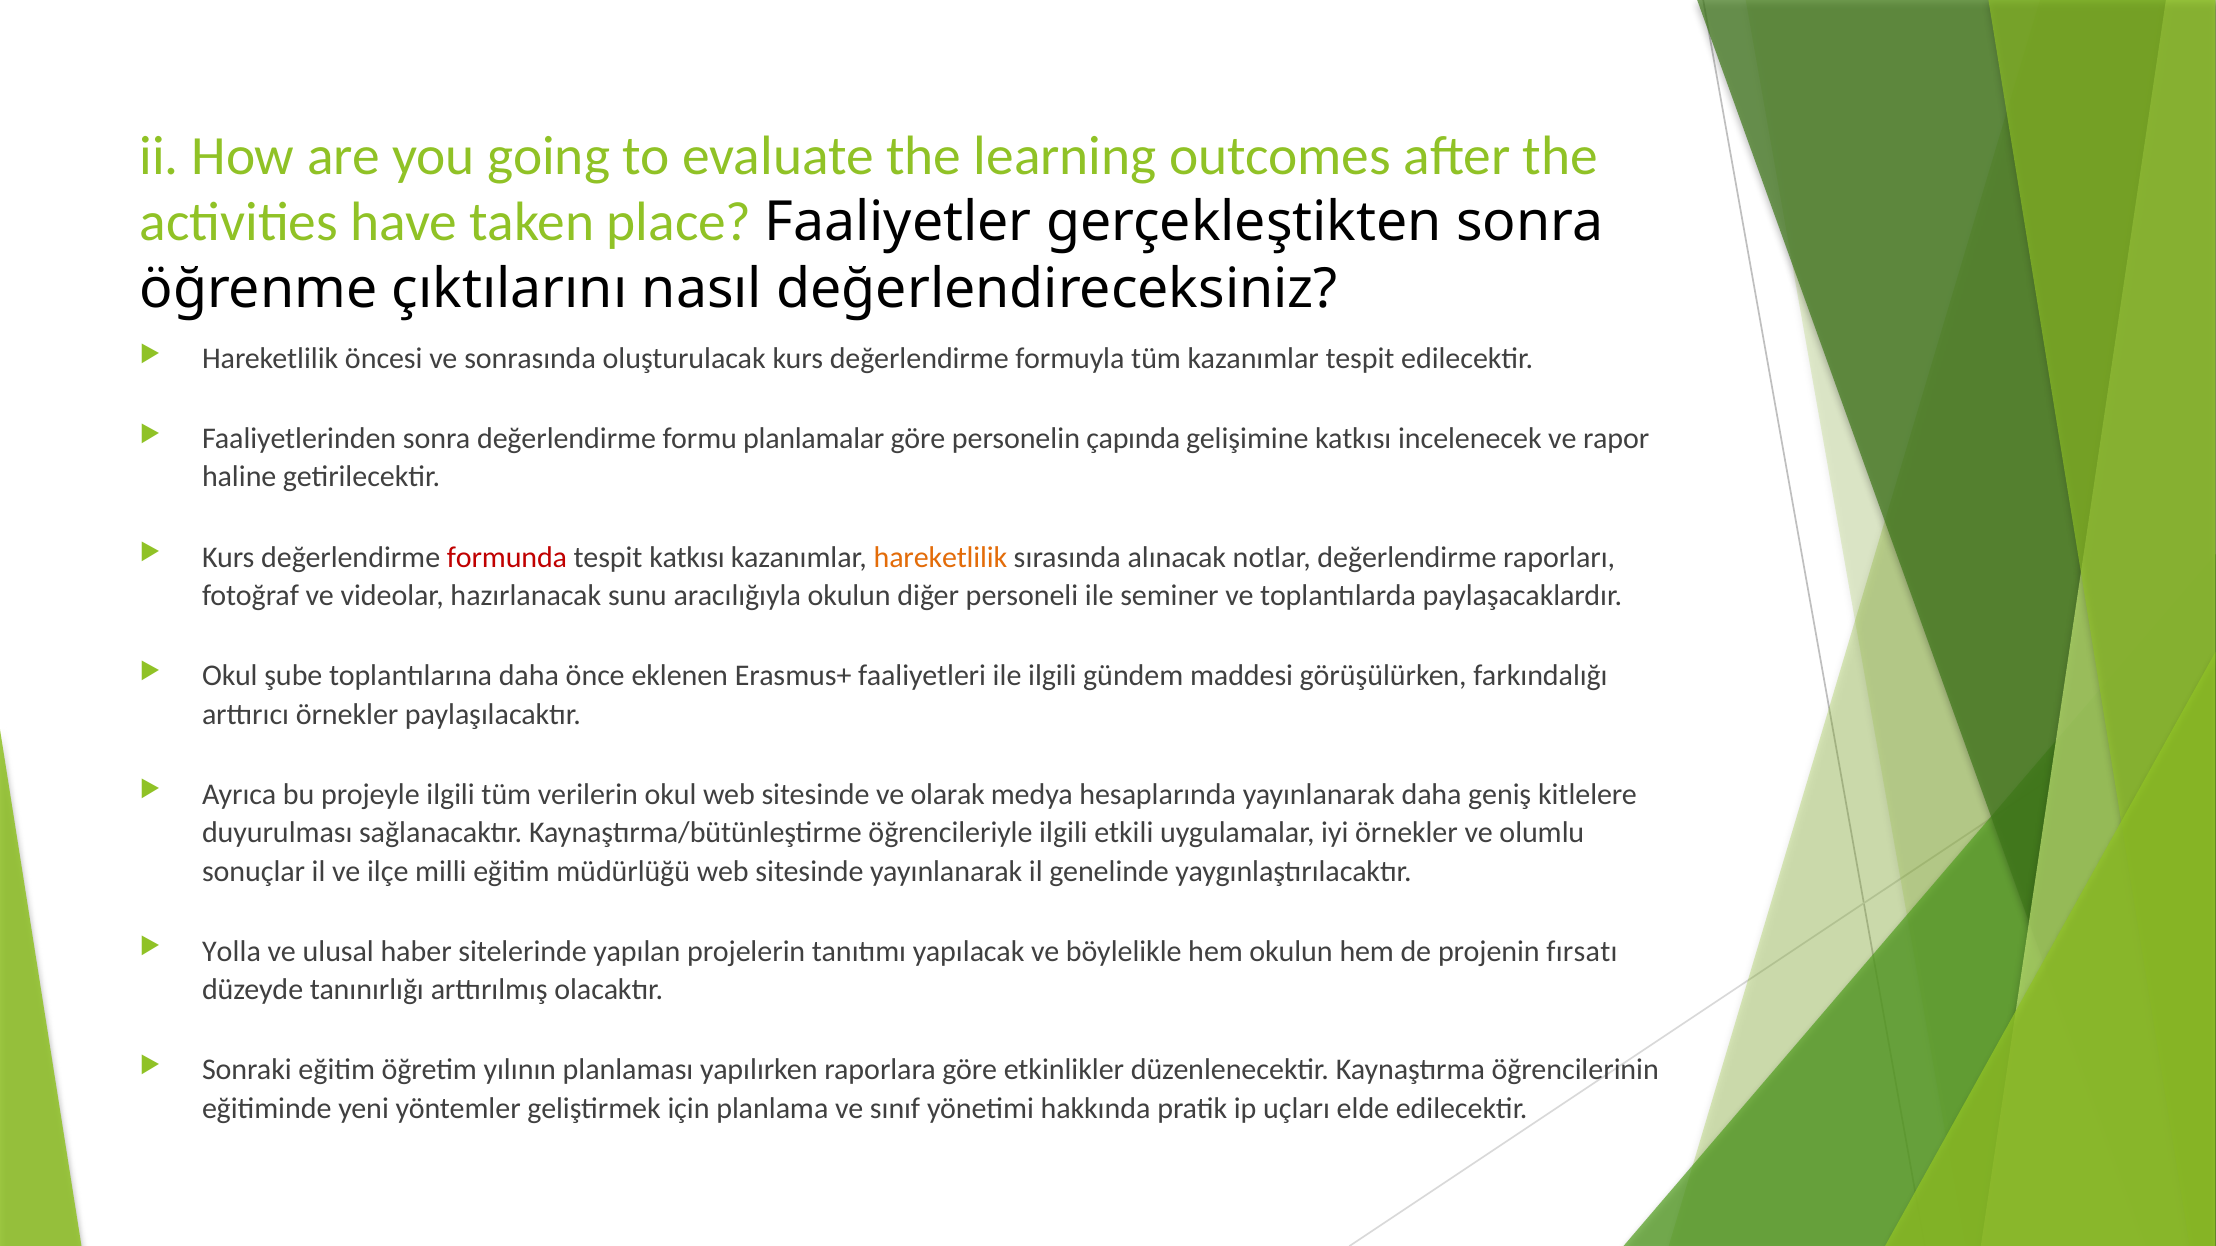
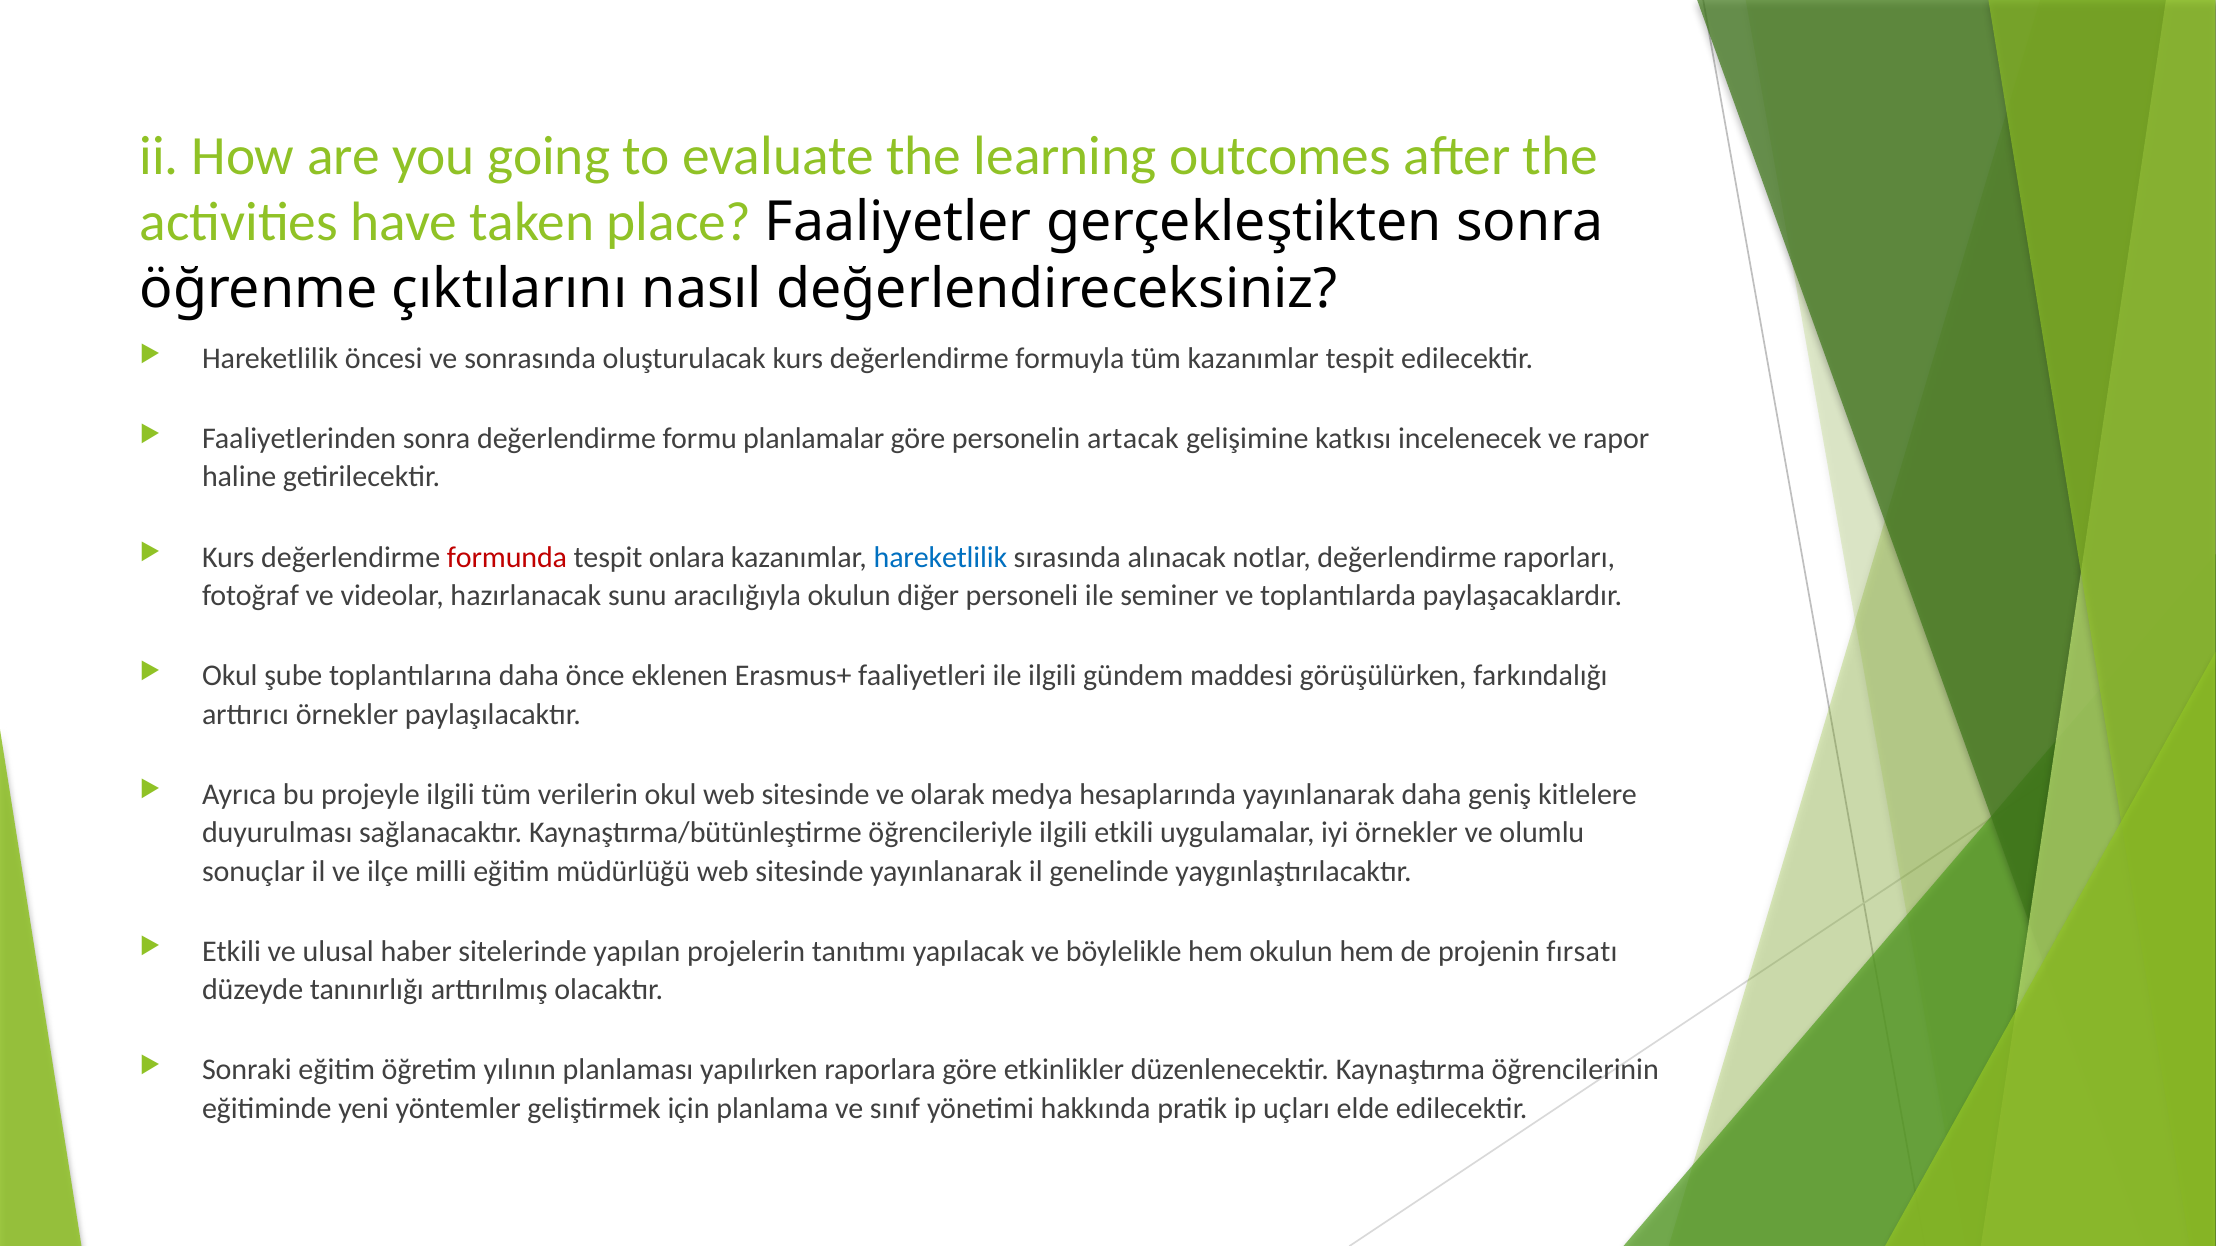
çapında: çapında -> artacak
tespit katkısı: katkısı -> onlara
hareketlilik at (940, 557) colour: orange -> blue
Yolla at (231, 952): Yolla -> Etkili
